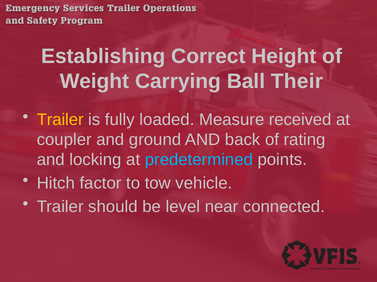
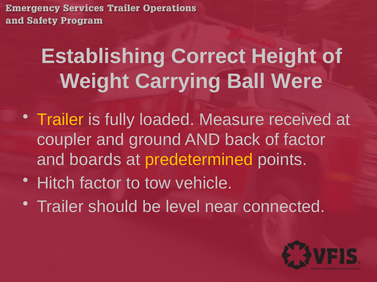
Their: Their -> Were
of rating: rating -> factor
locking: locking -> boards
predetermined colour: light blue -> yellow
